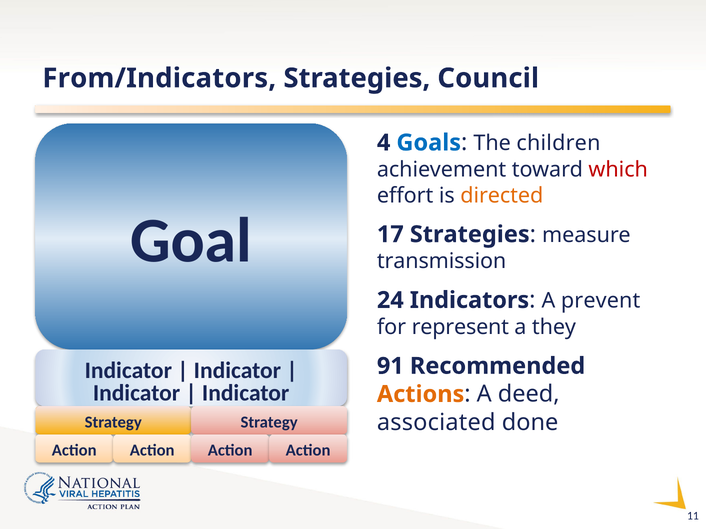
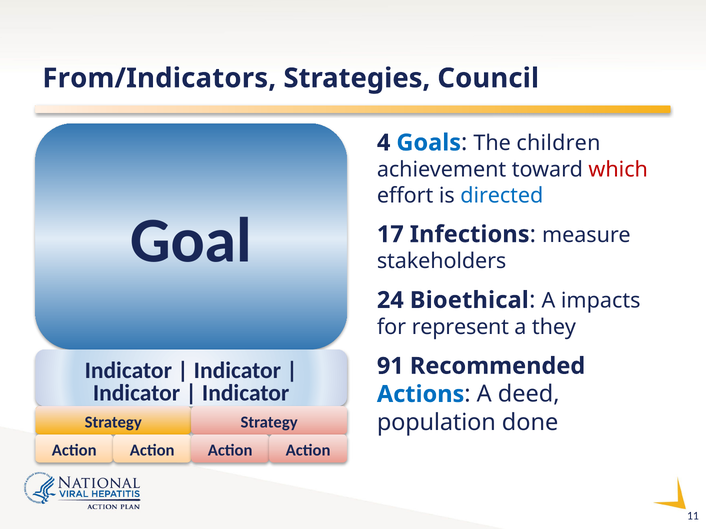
directed colour: orange -> blue
17 Strategies: Strategies -> Infections
transmission: transmission -> stakeholders
Indicators: Indicators -> Bioethical
prevent: prevent -> impacts
Actions colour: orange -> blue
associated: associated -> population
